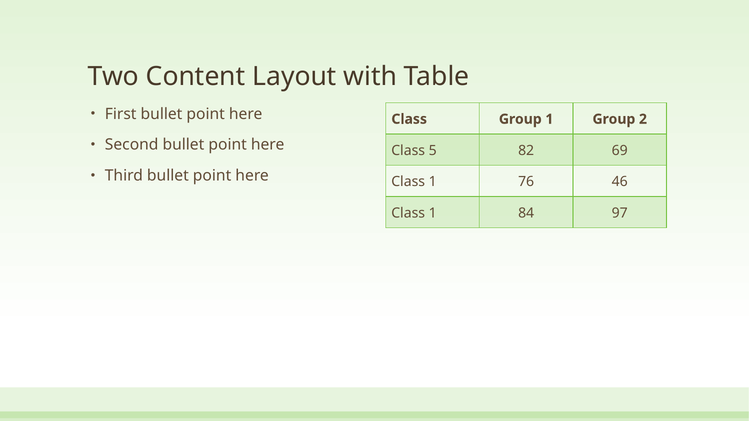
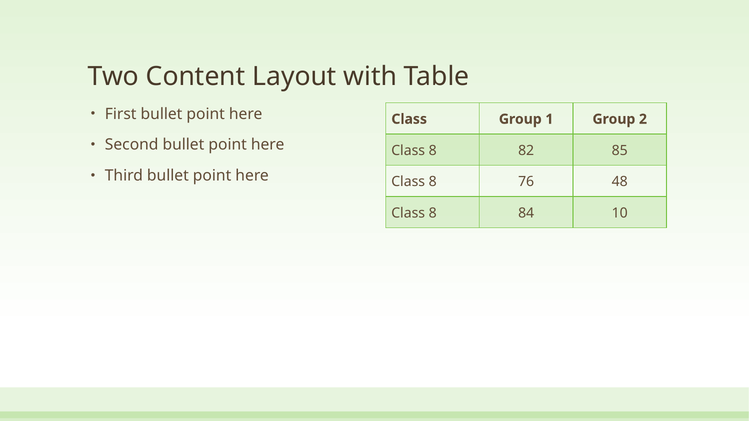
5 at (433, 150): 5 -> 8
69: 69 -> 85
1 at (433, 182): 1 -> 8
46: 46 -> 48
1 at (433, 213): 1 -> 8
97: 97 -> 10
